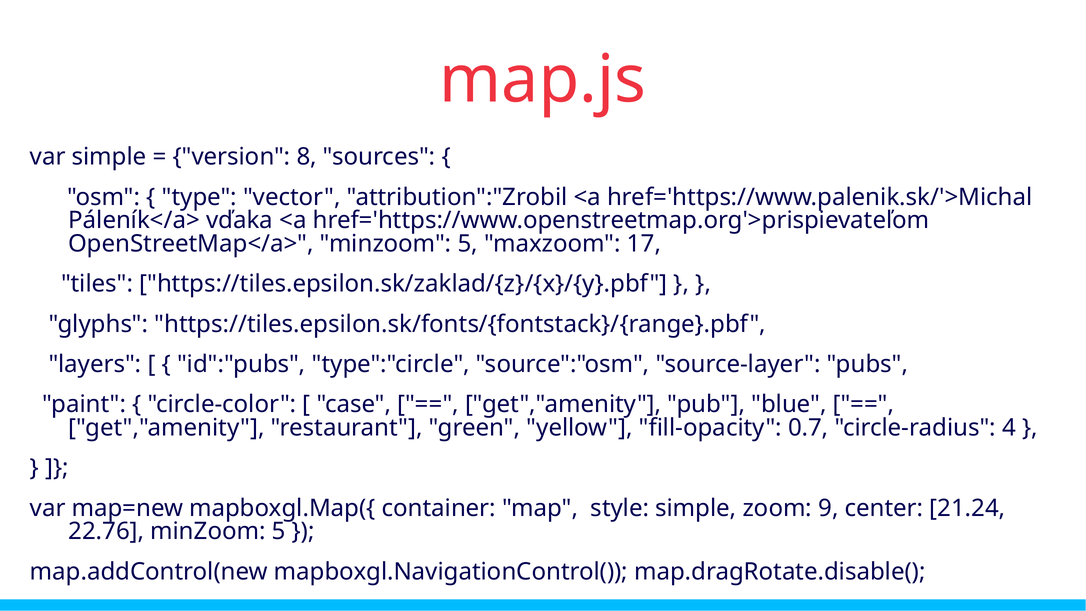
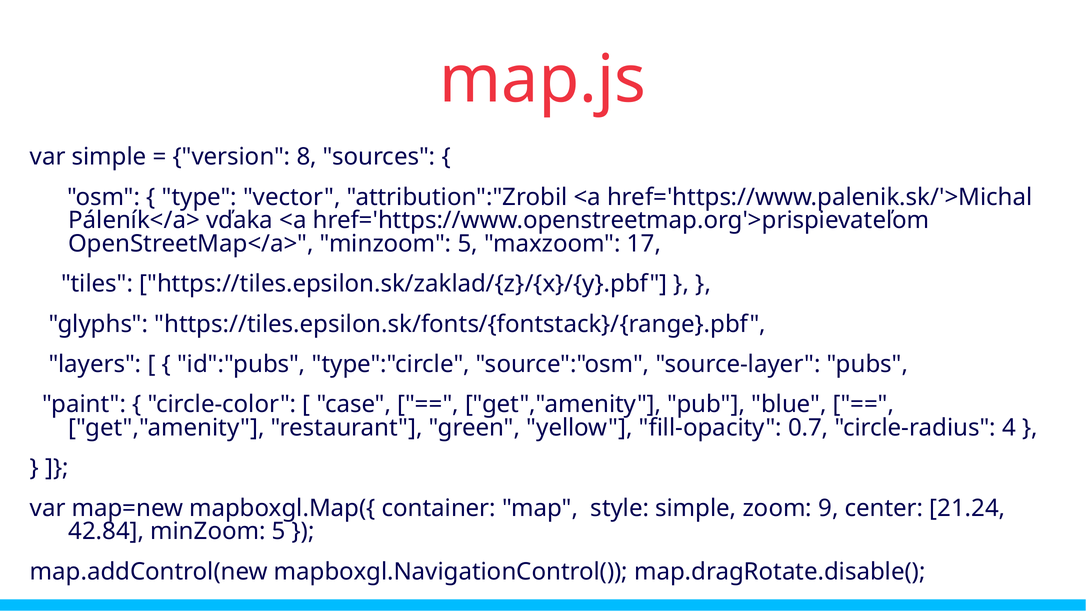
22.76: 22.76 -> 42.84
